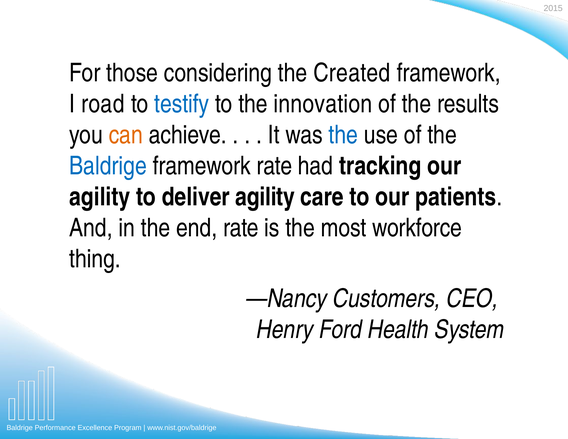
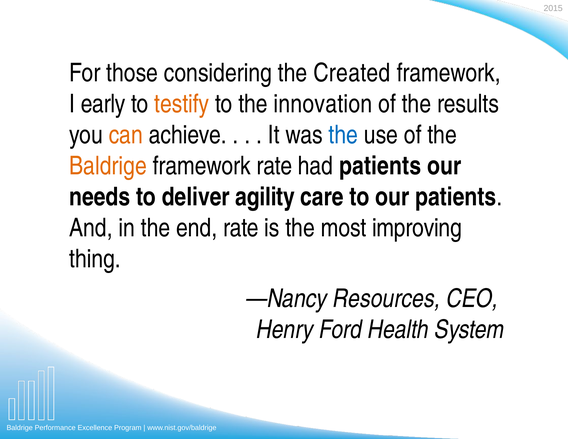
road: road -> early
testify colour: blue -> orange
Baldrige at (108, 166) colour: blue -> orange
had tracking: tracking -> patients
agility at (100, 197): agility -> needs
workforce: workforce -> improving
Customers: Customers -> Resources
